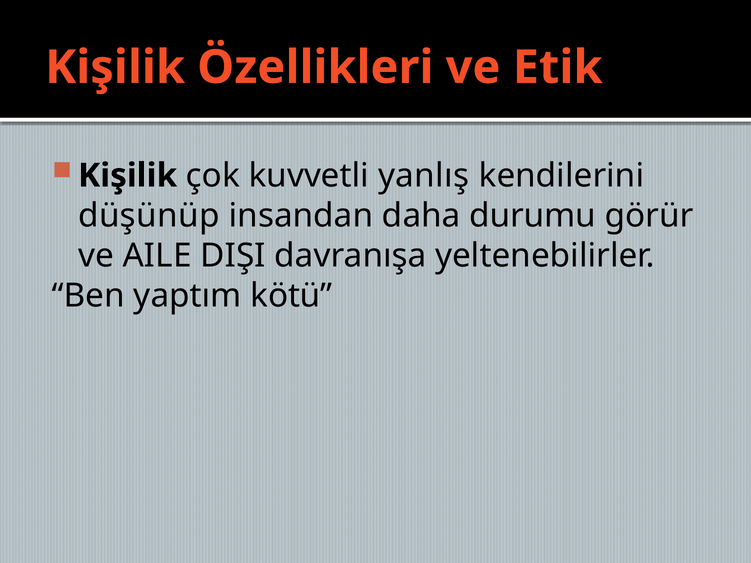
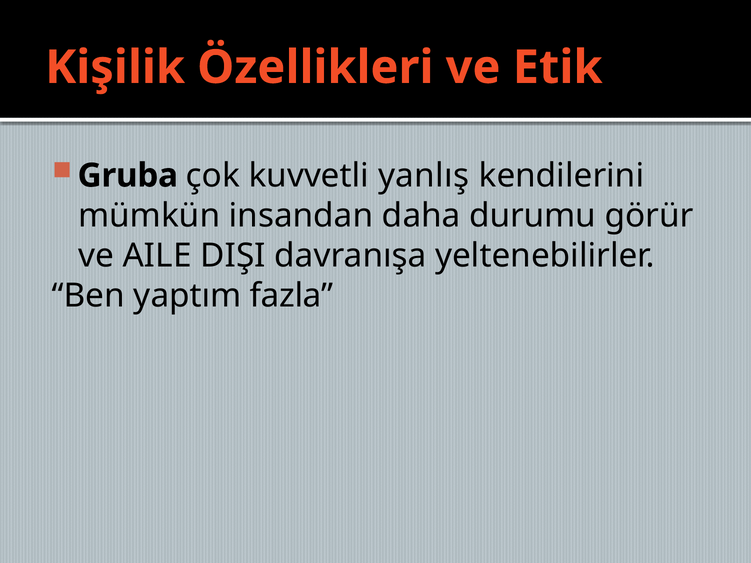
Kişilik at (128, 176): Kişilik -> Gruba
düşünüp: düşünüp -> mümkün
kötü: kötü -> fazla
